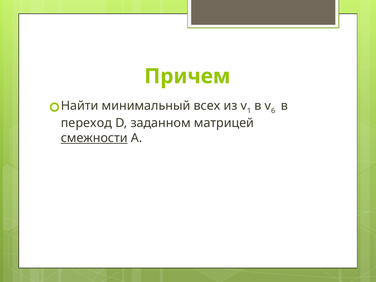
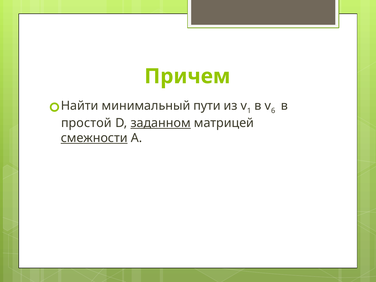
всех: всех -> пути
переход: переход -> простой
заданном underline: none -> present
